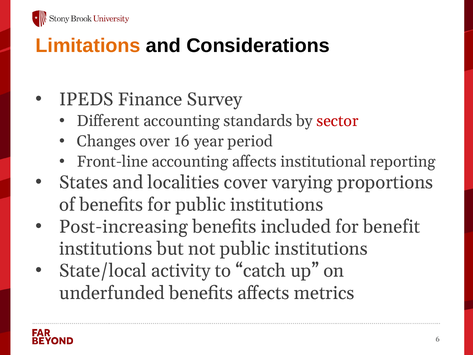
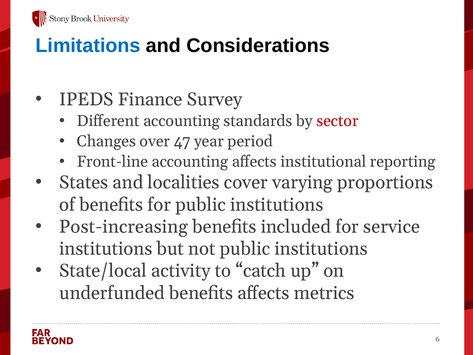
Limitations colour: orange -> blue
16: 16 -> 47
benefit: benefit -> service
